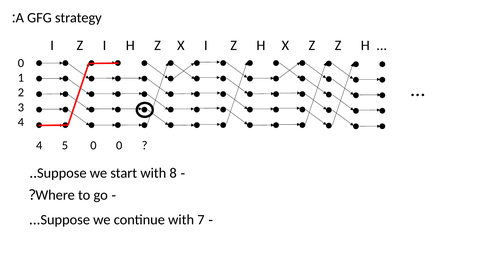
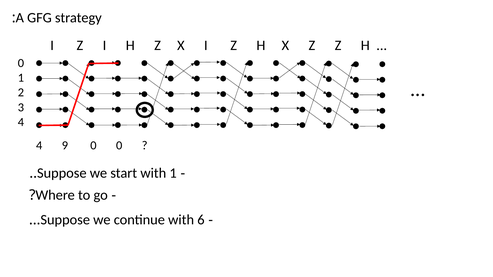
5: 5 -> 9
with 8: 8 -> 1
7: 7 -> 6
